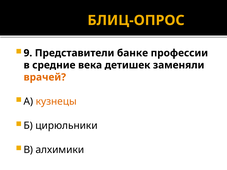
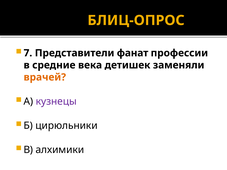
9: 9 -> 7
банке: банке -> фанат
кузнецы colour: orange -> purple
